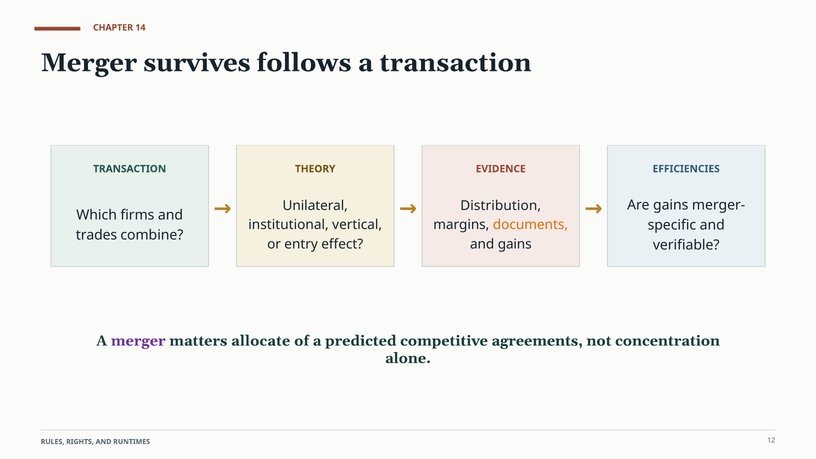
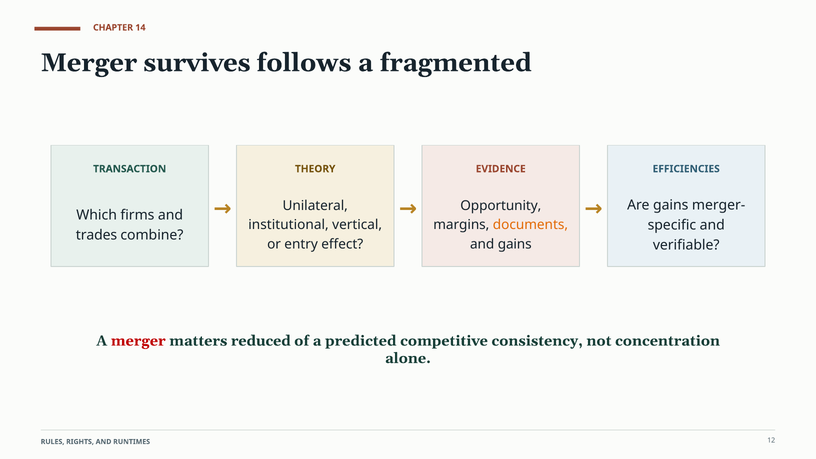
a transaction: transaction -> fragmented
Distribution: Distribution -> Opportunity
merger at (138, 341) colour: purple -> red
allocate: allocate -> reduced
agreements: agreements -> consistency
